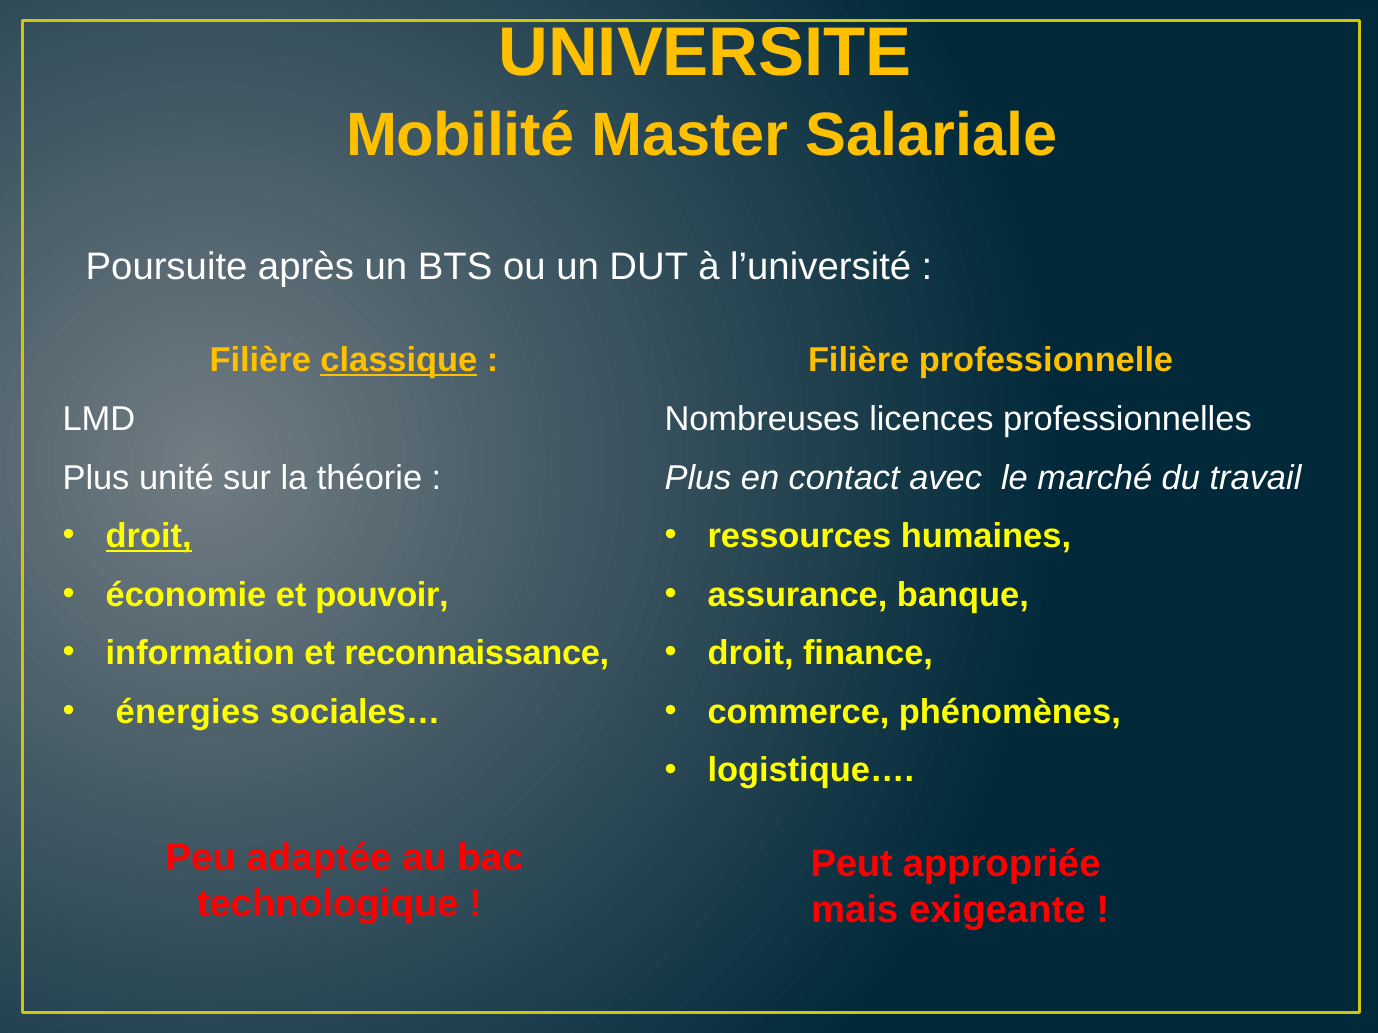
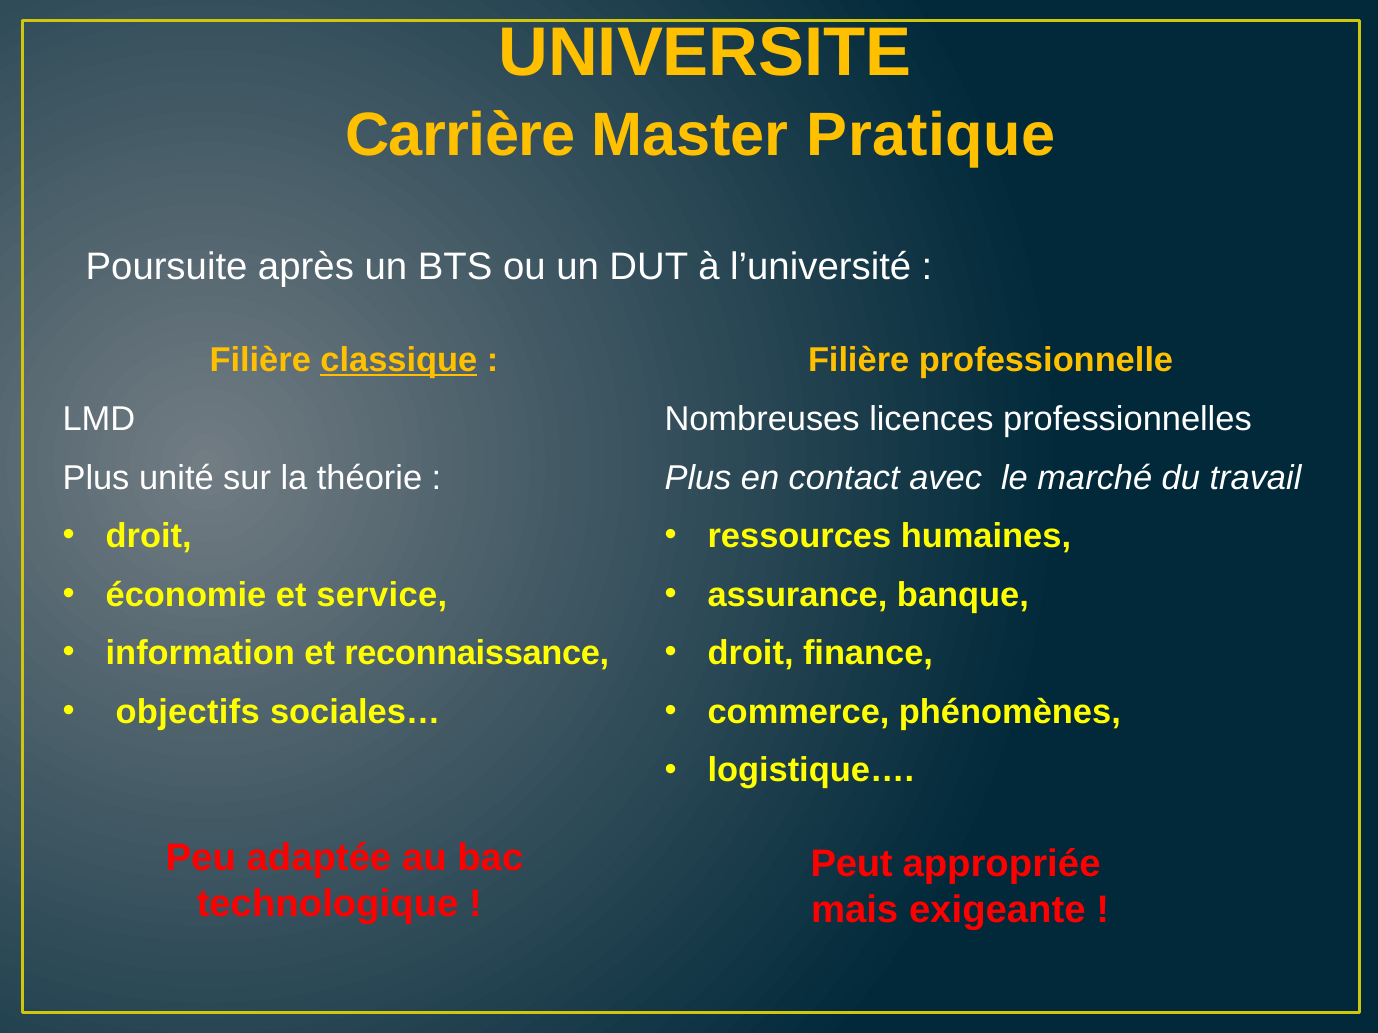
Mobilité: Mobilité -> Carrière
Salariale: Salariale -> Pratique
droit at (149, 537) underline: present -> none
pouvoir: pouvoir -> service
énergies: énergies -> objectifs
